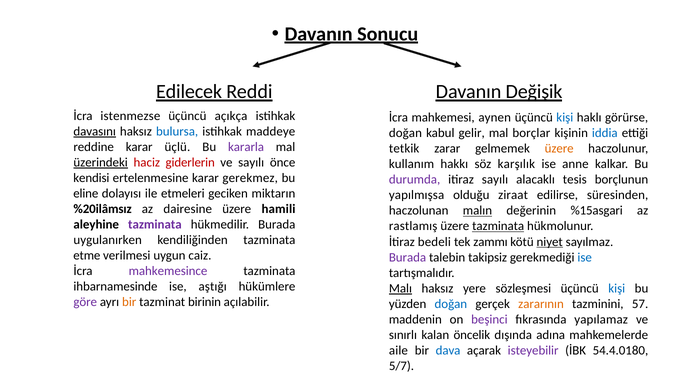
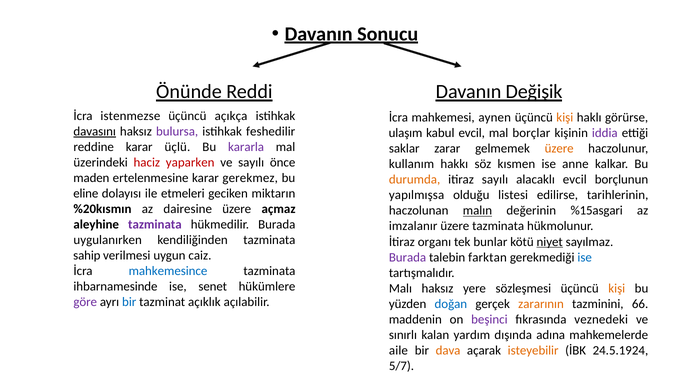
Edilecek: Edilecek -> Önünde
kişi at (565, 118) colour: blue -> orange
bulursa colour: blue -> purple
maddeye: maddeye -> feshedilir
doğan at (405, 133): doğan -> ulaşım
kabul gelir: gelir -> evcil
iddia colour: blue -> purple
tetkik: tetkik -> saklar
üzerindeki underline: present -> none
giderlerin: giderlerin -> yaparken
karşılık: karşılık -> kısmen
kendisi: kendisi -> maden
durumda colour: purple -> orange
alacaklı tesis: tesis -> evcil
ziraat: ziraat -> listesi
süresinden: süresinden -> tarihlerinin
%20ilâmsız: %20ilâmsız -> %20kısmın
hamili: hamili -> açmaz
rastlamış: rastlamış -> imzalanır
tazminata at (498, 226) underline: present -> none
bedeli: bedeli -> organı
zammı: zammı -> bunlar
etme: etme -> sahip
takipsiz: takipsiz -> farktan
mahkemesince colour: purple -> blue
aştığı: aştığı -> senet
Malı underline: present -> none
kişi at (617, 288) colour: blue -> orange
bir at (129, 302) colour: orange -> blue
birinin: birinin -> açıklık
57: 57 -> 66
yapılamaz: yapılamaz -> veznedeki
öncelik: öncelik -> yardım
dava colour: blue -> orange
isteyebilir colour: purple -> orange
54.4.0180: 54.4.0180 -> 24.5.1924
